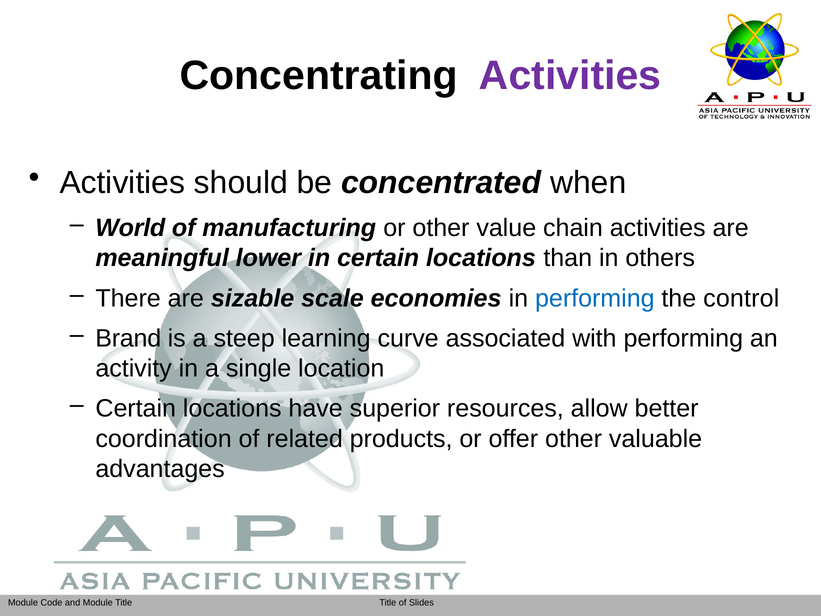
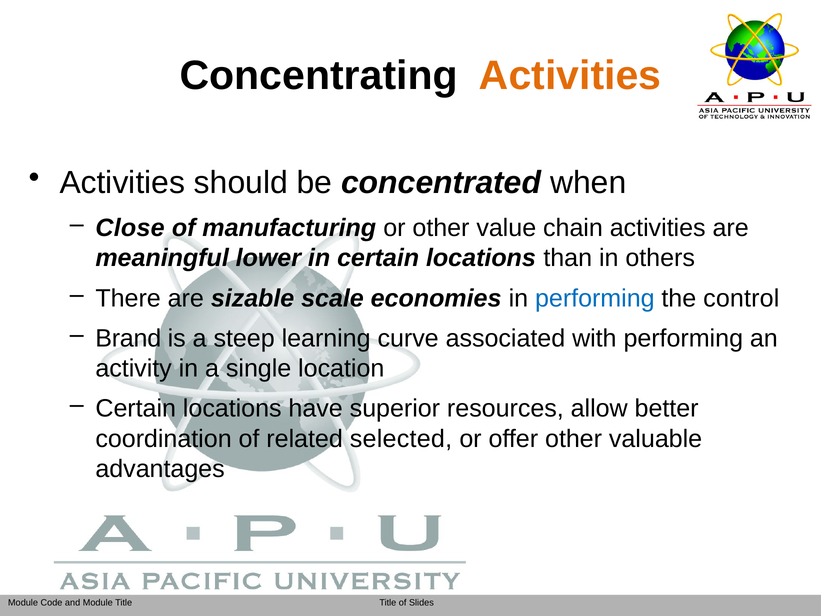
Activities at (570, 76) colour: purple -> orange
World: World -> Close
products: products -> selected
